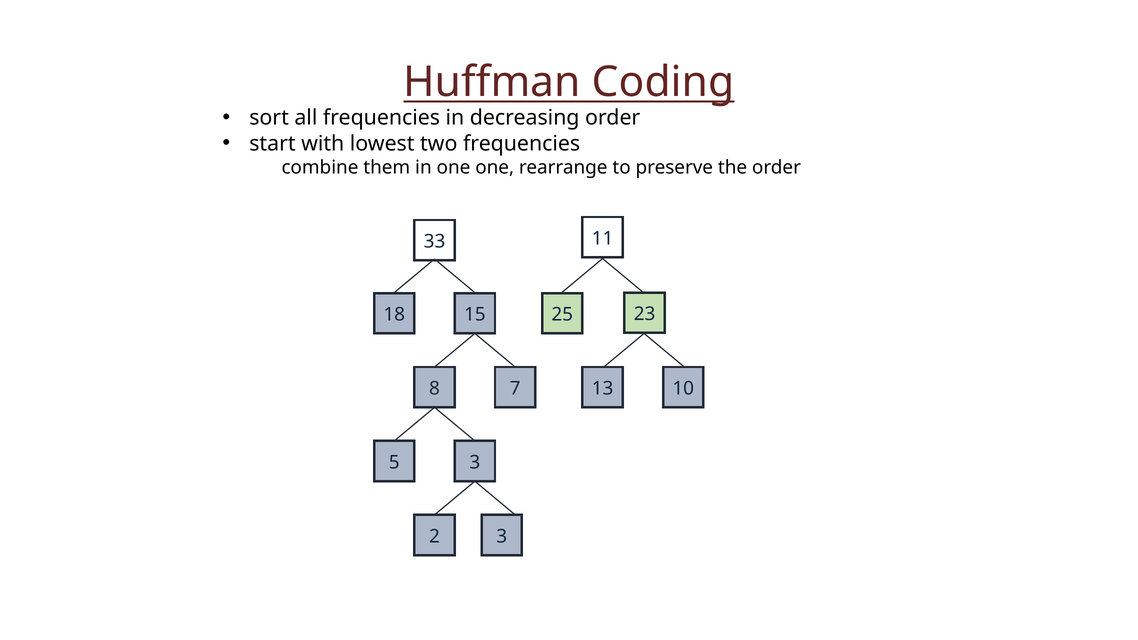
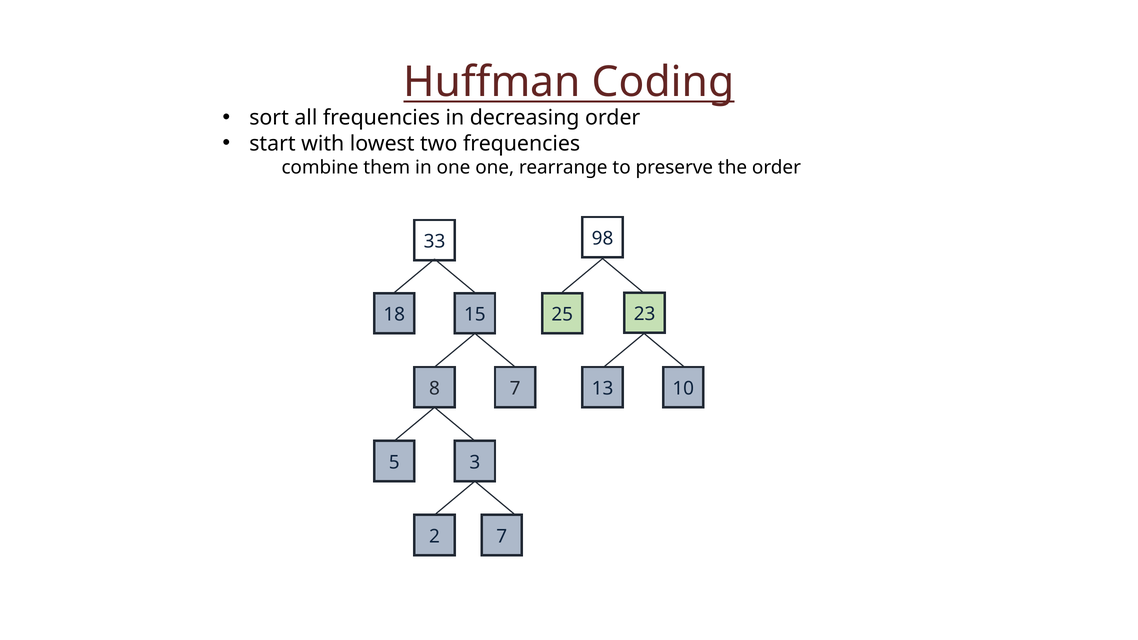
11: 11 -> 98
2 3: 3 -> 7
